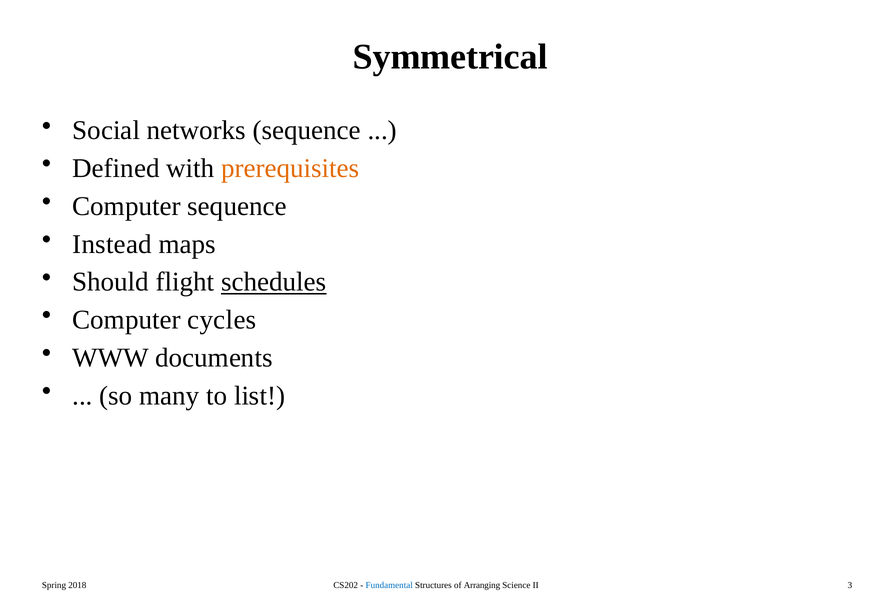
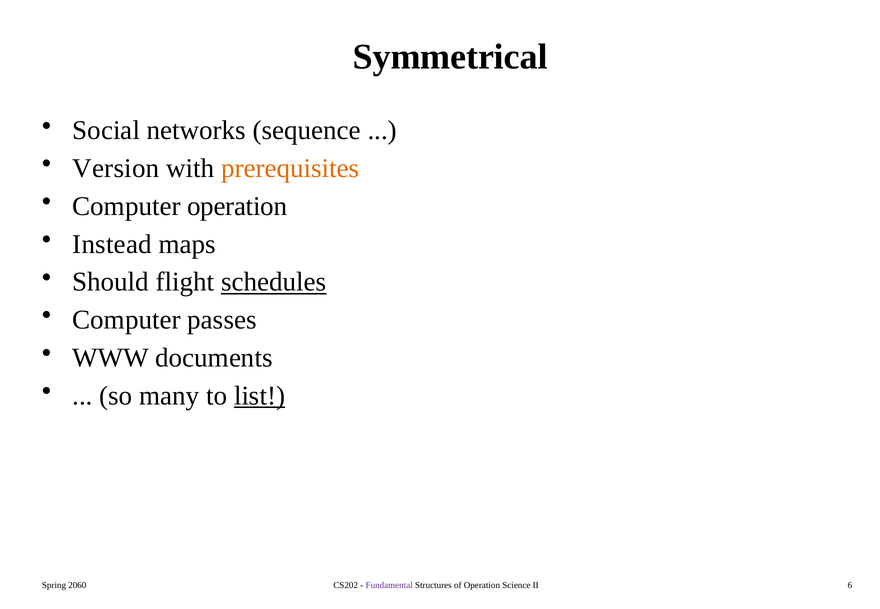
Defined: Defined -> Version
Computer sequence: sequence -> operation
cycles: cycles -> passes
list underline: none -> present
2018: 2018 -> 2060
Fundamental colour: blue -> purple
of Arranging: Arranging -> Operation
3: 3 -> 6
